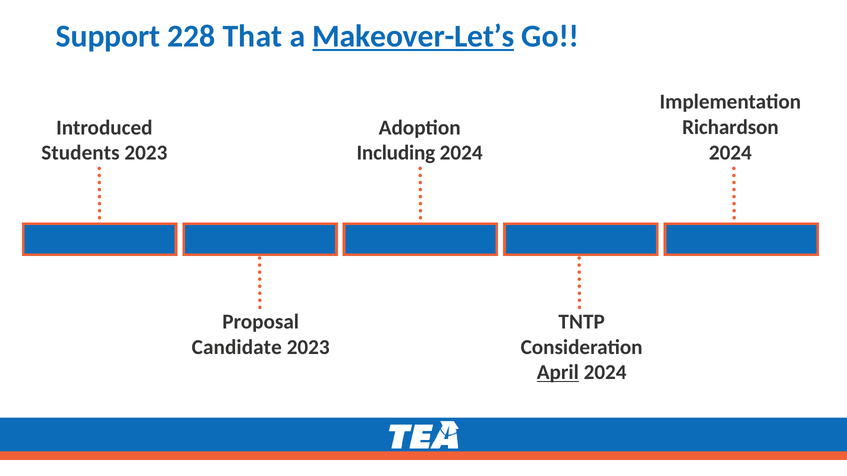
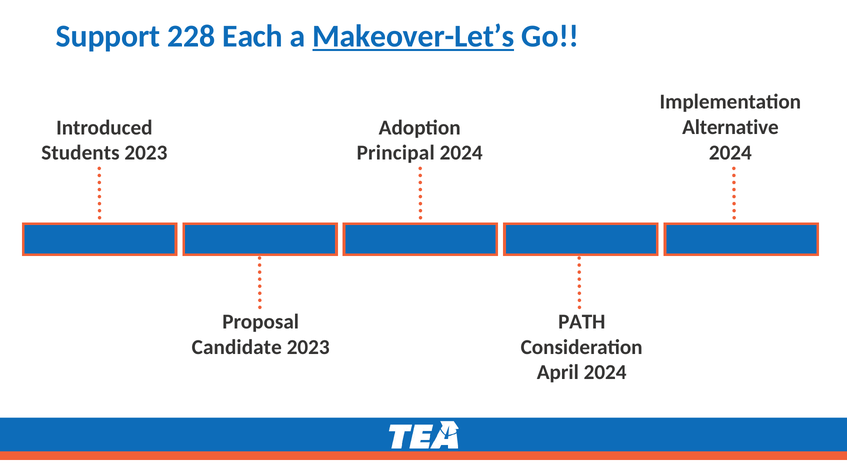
That: That -> Each
Richardson: Richardson -> Alternative
Including: Including -> Principal
TNTP: TNTP -> PATH
April underline: present -> none
